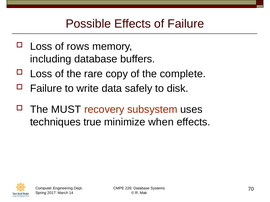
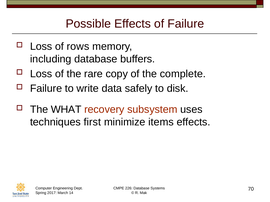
MUST: MUST -> WHAT
true: true -> first
when: when -> items
